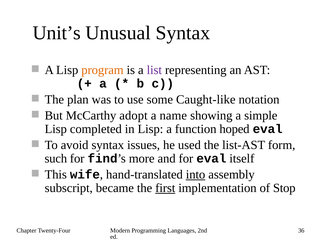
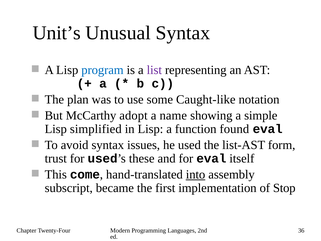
program colour: orange -> blue
completed: completed -> simplified
hoped: hoped -> found
such: such -> trust
for find: find -> used
more: more -> these
wife: wife -> come
first underline: present -> none
